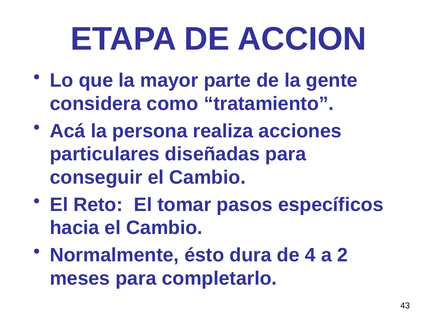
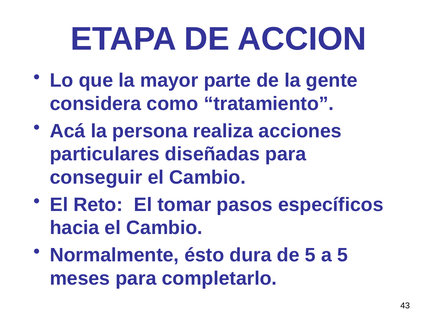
de 4: 4 -> 5
a 2: 2 -> 5
